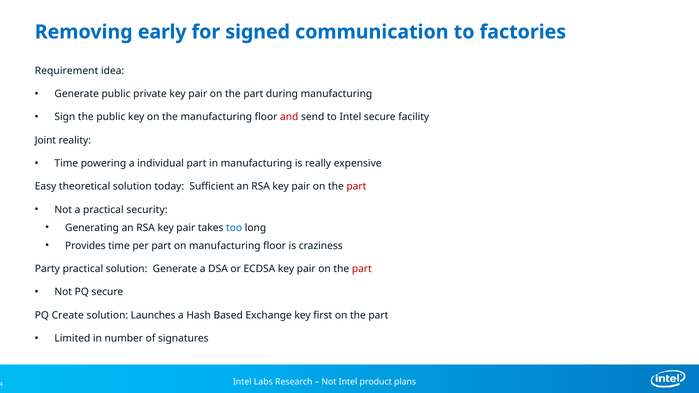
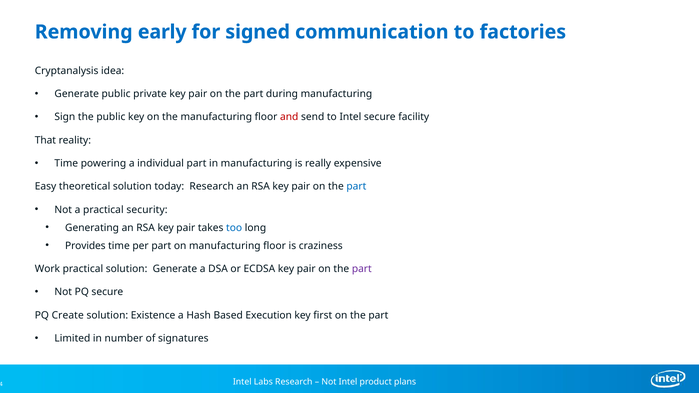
Requirement: Requirement -> Cryptanalysis
Joint: Joint -> That
today Sufficient: Sufficient -> Research
part at (356, 187) colour: red -> blue
Party: Party -> Work
part at (362, 269) colour: red -> purple
Launches: Launches -> Existence
Exchange: Exchange -> Execution
